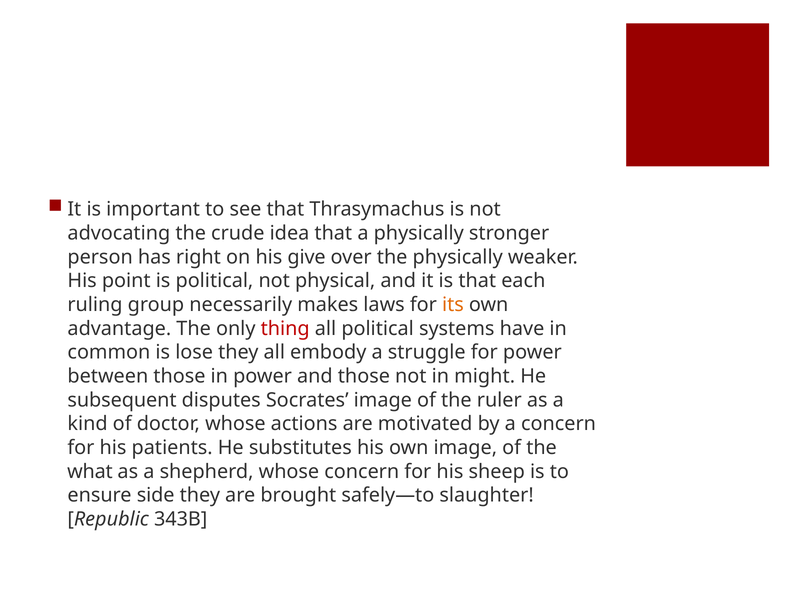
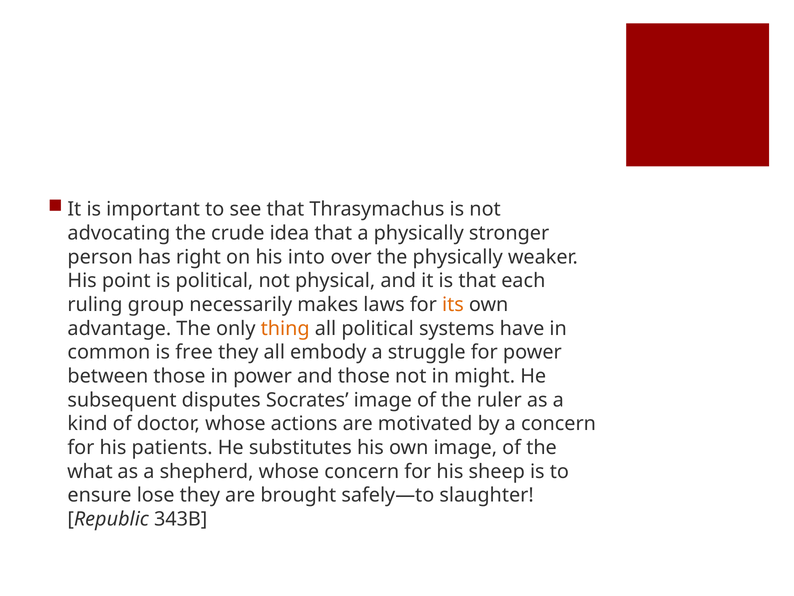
give: give -> into
thing colour: red -> orange
lose: lose -> free
side: side -> lose
